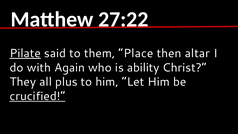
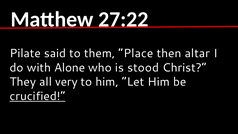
Pilate underline: present -> none
Again: Again -> Alone
ability: ability -> stood
plus: plus -> very
